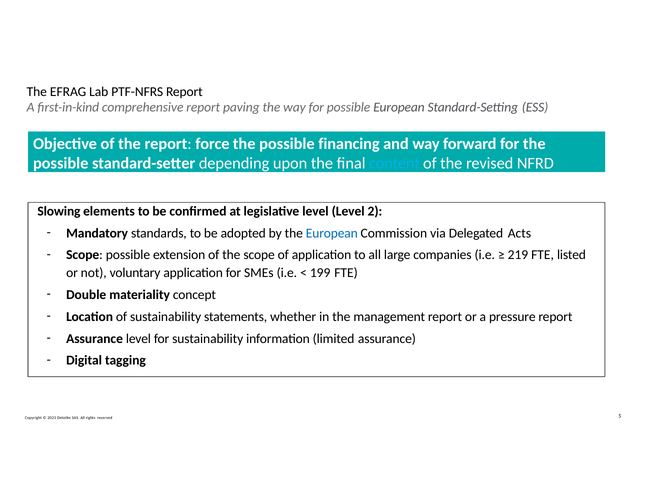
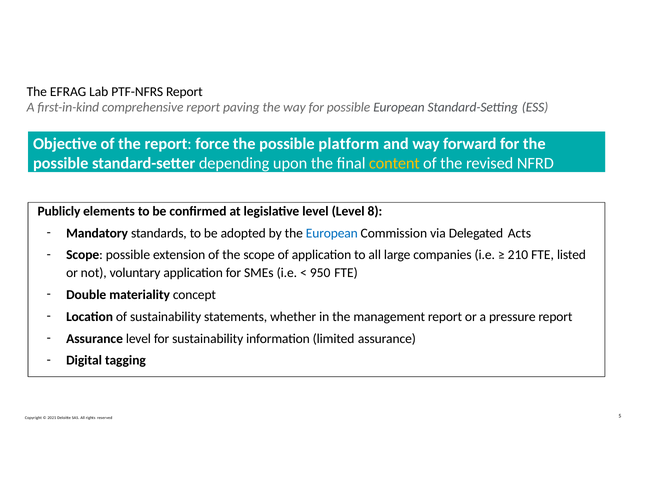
financing: financing -> platform
content colour: light blue -> yellow
Slowing: Slowing -> Publicly
2: 2 -> 8
219: 219 -> 210
199: 199 -> 950
